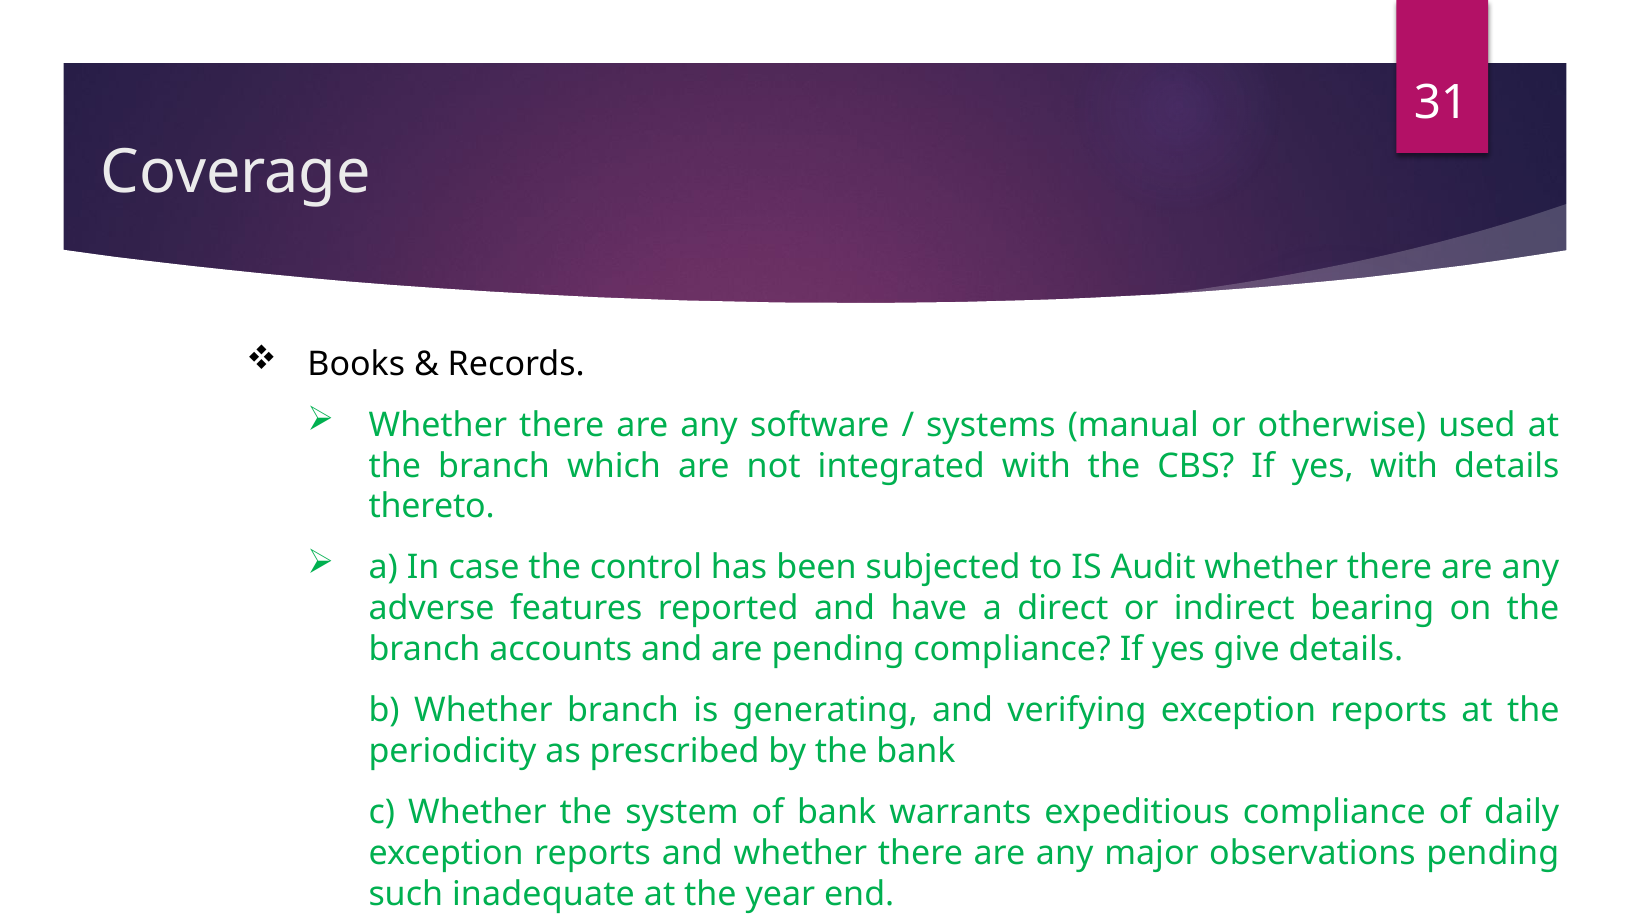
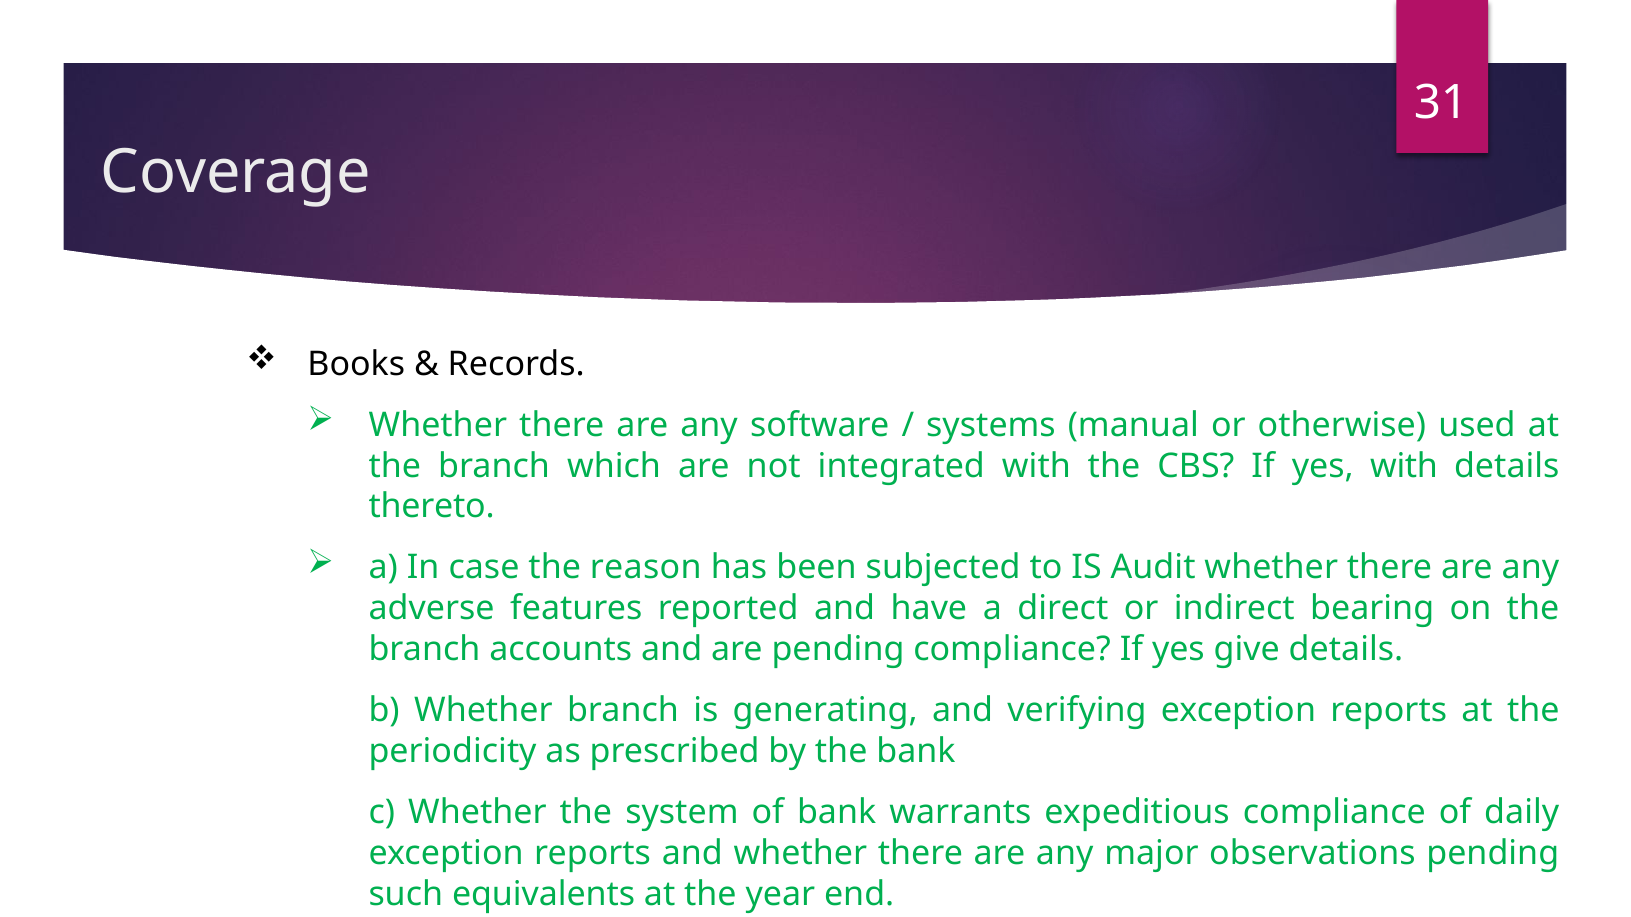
control: control -> reason
inadequate: inadequate -> equivalents
